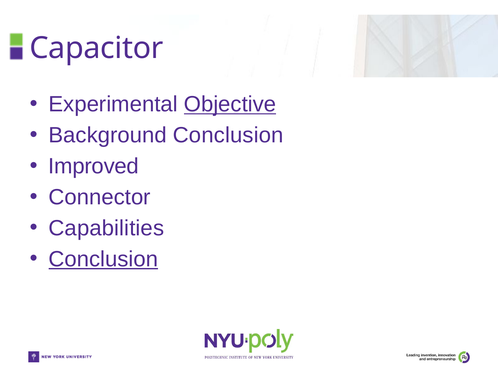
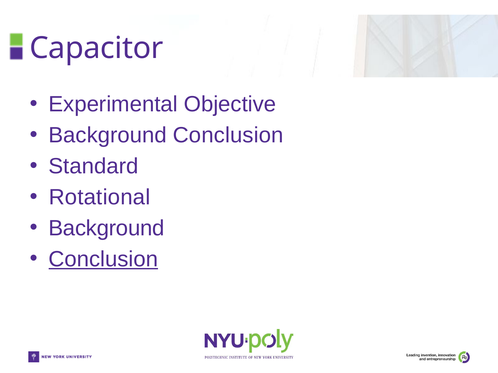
Objective underline: present -> none
Improved: Improved -> Standard
Connector: Connector -> Rotational
Capabilities at (106, 228): Capabilities -> Background
